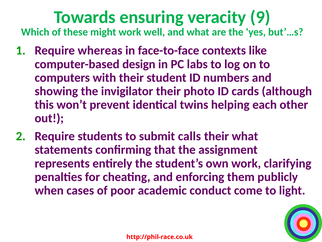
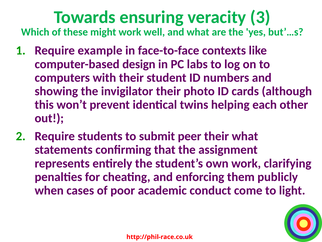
9: 9 -> 3
whereas: whereas -> example
calls: calls -> peer
